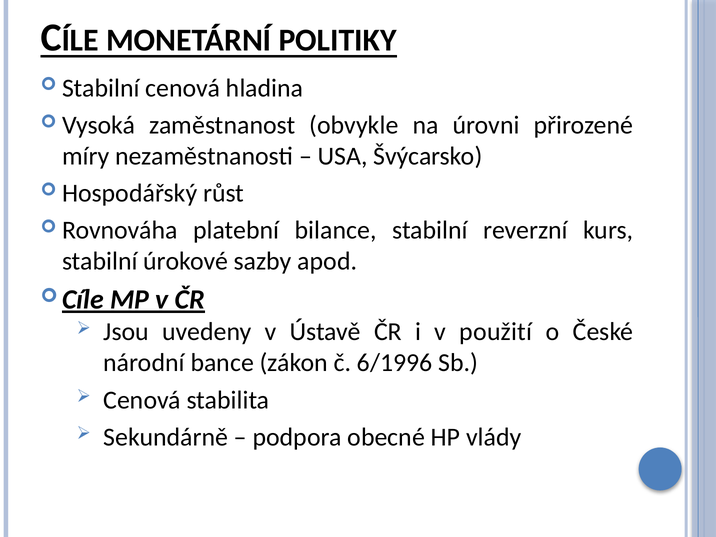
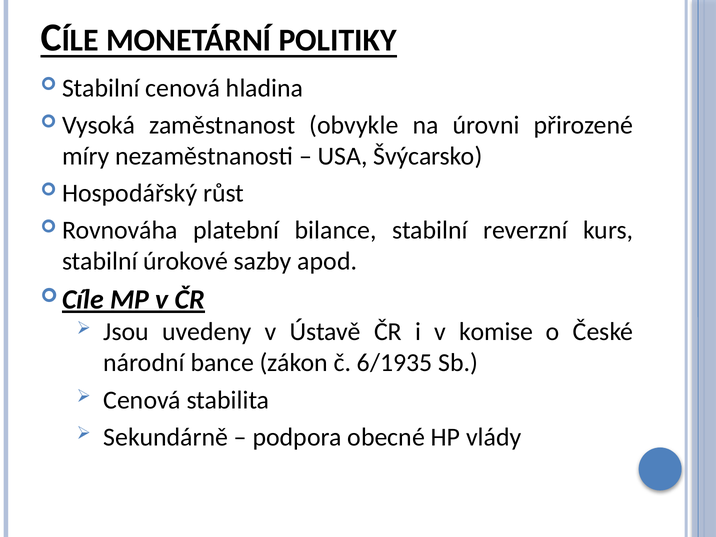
použití: použití -> komise
6/1996: 6/1996 -> 6/1935
